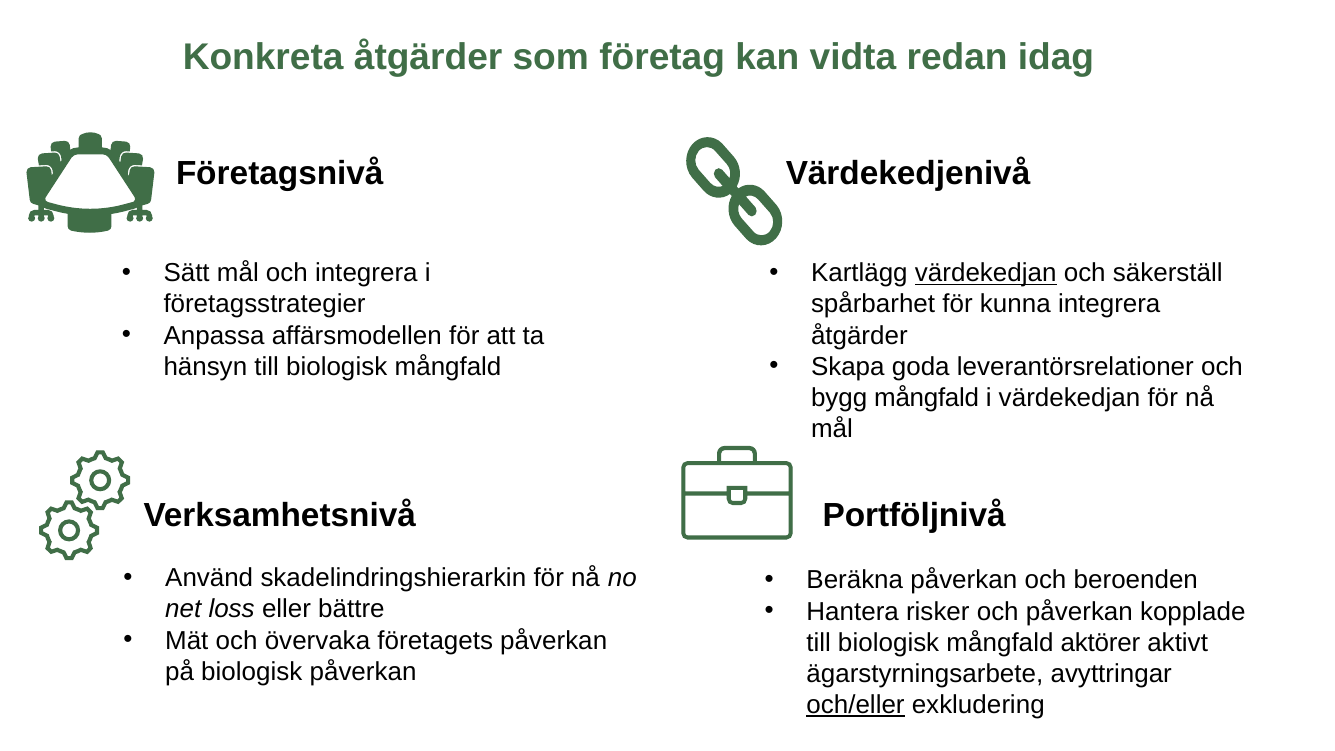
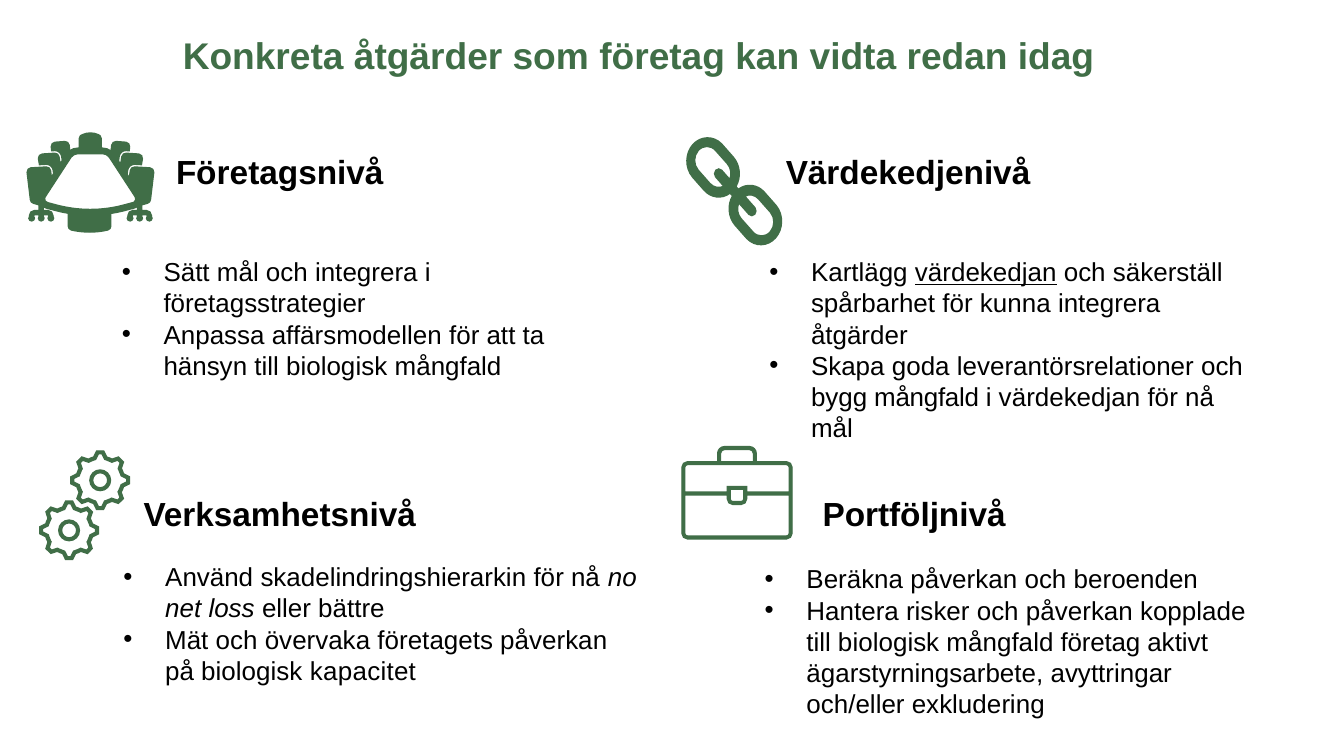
mångfald aktörer: aktörer -> företag
biologisk påverkan: påverkan -> kapacitet
och/eller underline: present -> none
